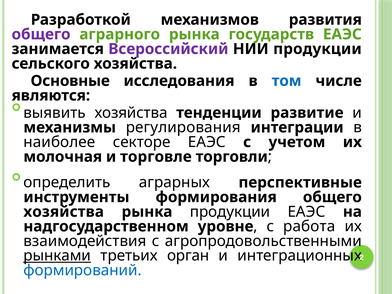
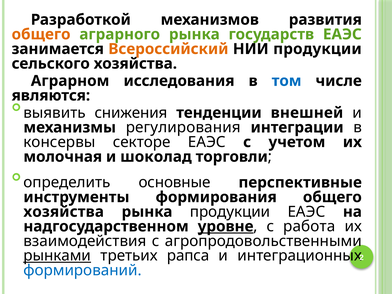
общего at (41, 34) colour: purple -> orange
Всероссийский colour: purple -> orange
Основные: Основные -> Аграрном
выявить хозяйства: хозяйства -> снижения
развитие: развитие -> внешней
наиболее: наиболее -> консервы
торговле: торговле -> шоколад
аграрных: аграрных -> основные
уровне underline: none -> present
орган: орган -> рапса
